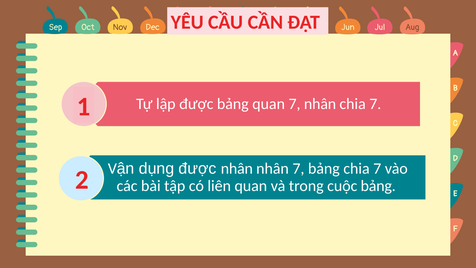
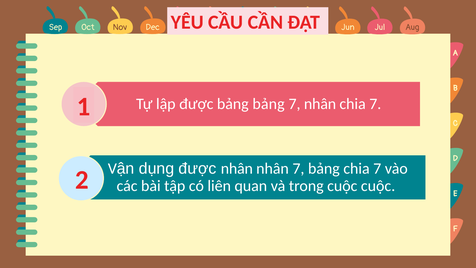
bảng quan: quan -> bảng
cuộc bảng: bảng -> cuộc
